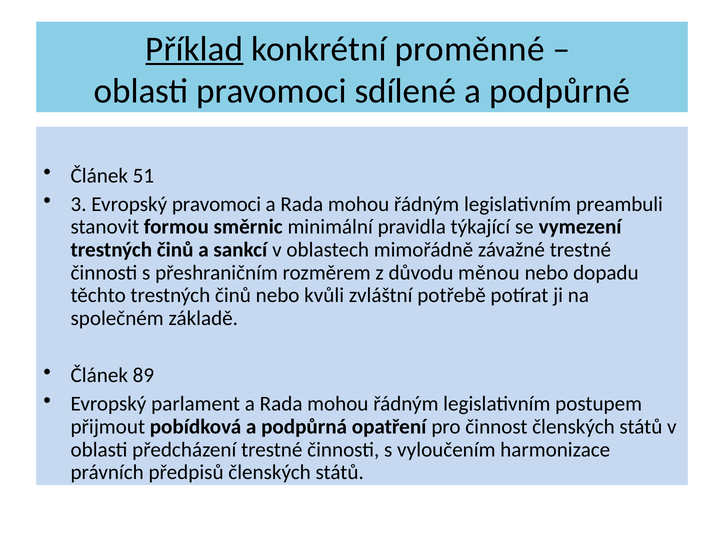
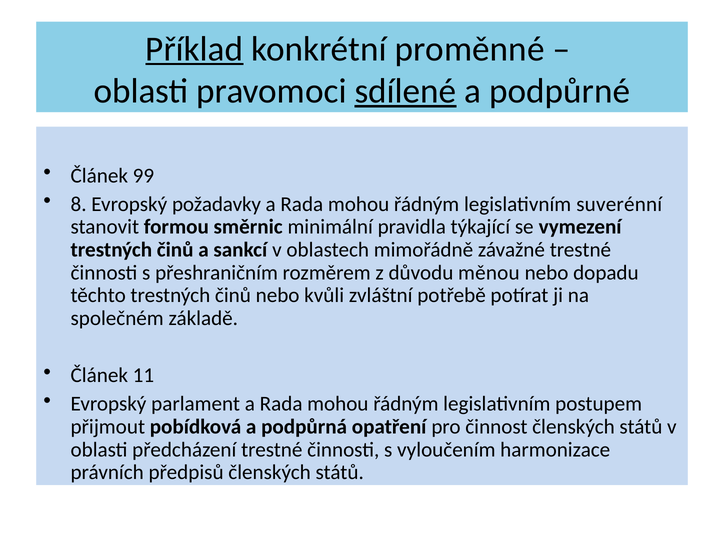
sdílené underline: none -> present
51: 51 -> 99
3: 3 -> 8
Evropský pravomoci: pravomoci -> požadavky
preambuli: preambuli -> suverénní
89: 89 -> 11
